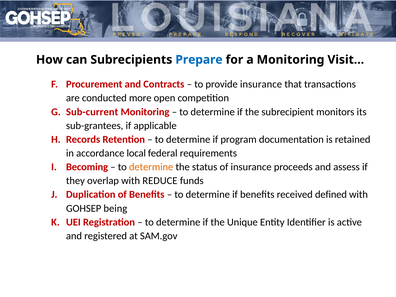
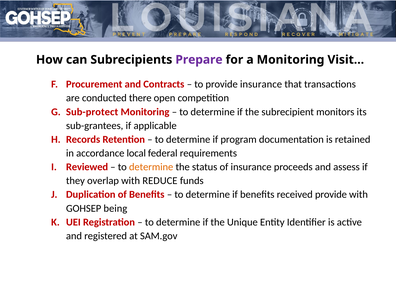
Prepare colour: blue -> purple
more: more -> there
Sub-current: Sub-current -> Sub-protect
Becoming: Becoming -> Reviewed
received defined: defined -> provide
